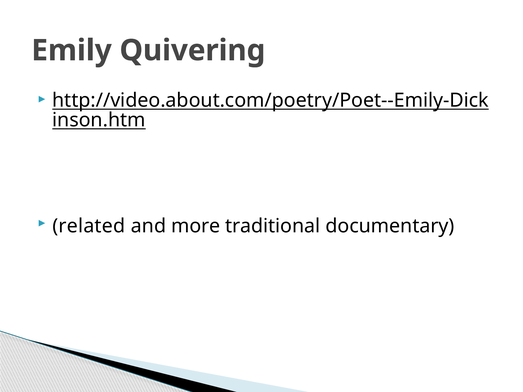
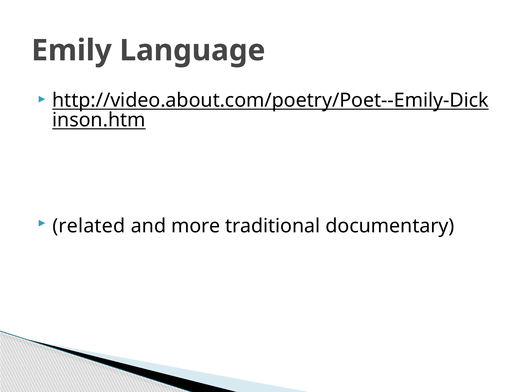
Quivering: Quivering -> Language
